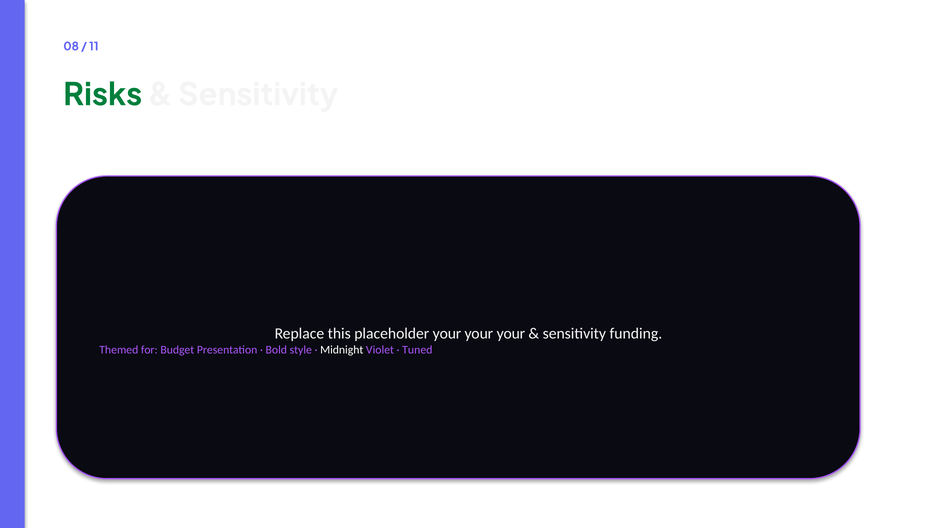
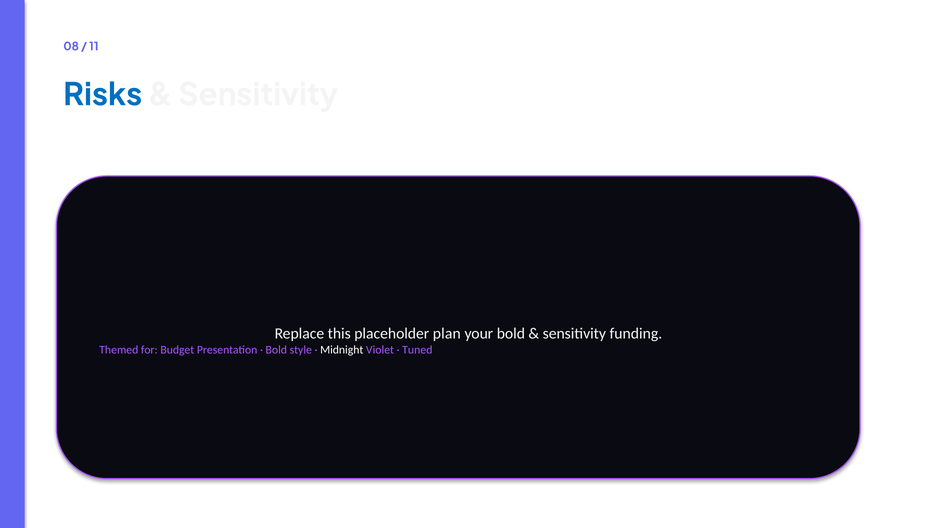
Risks colour: green -> blue
placeholder your: your -> plan
your at (511, 334): your -> bold
